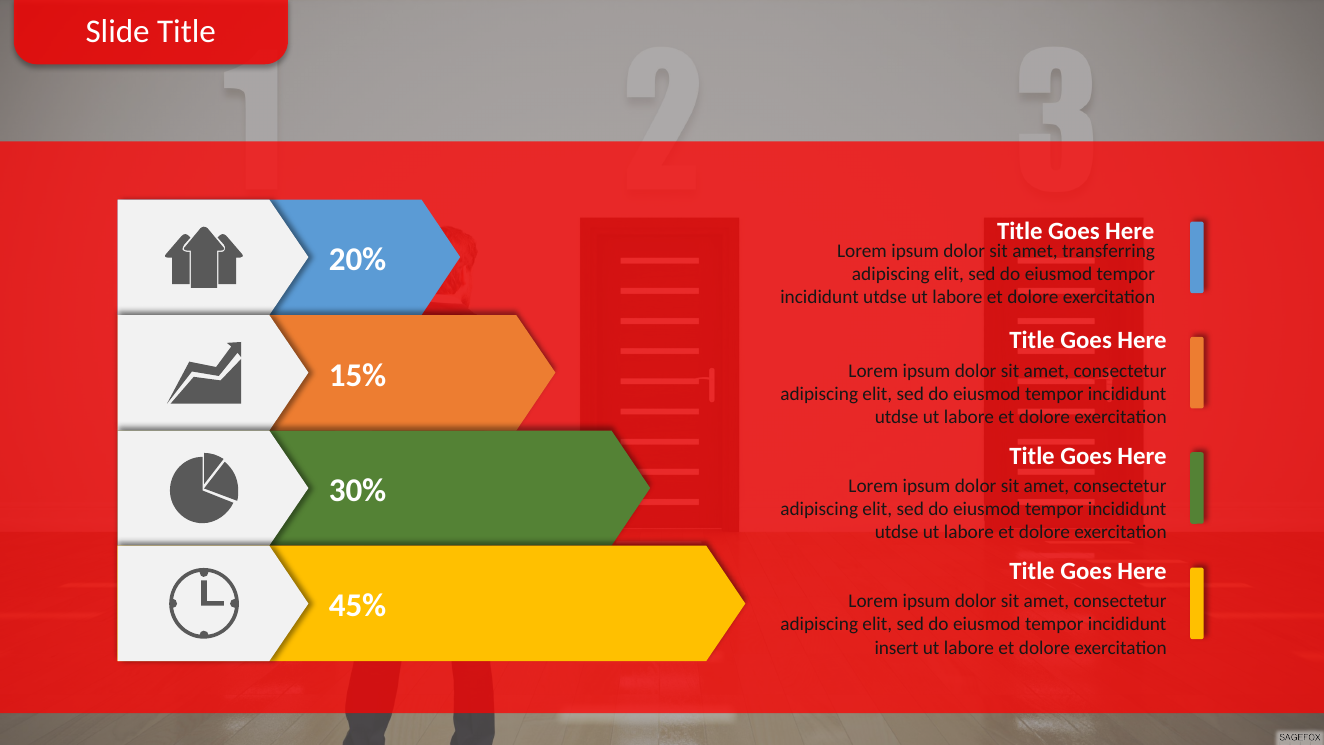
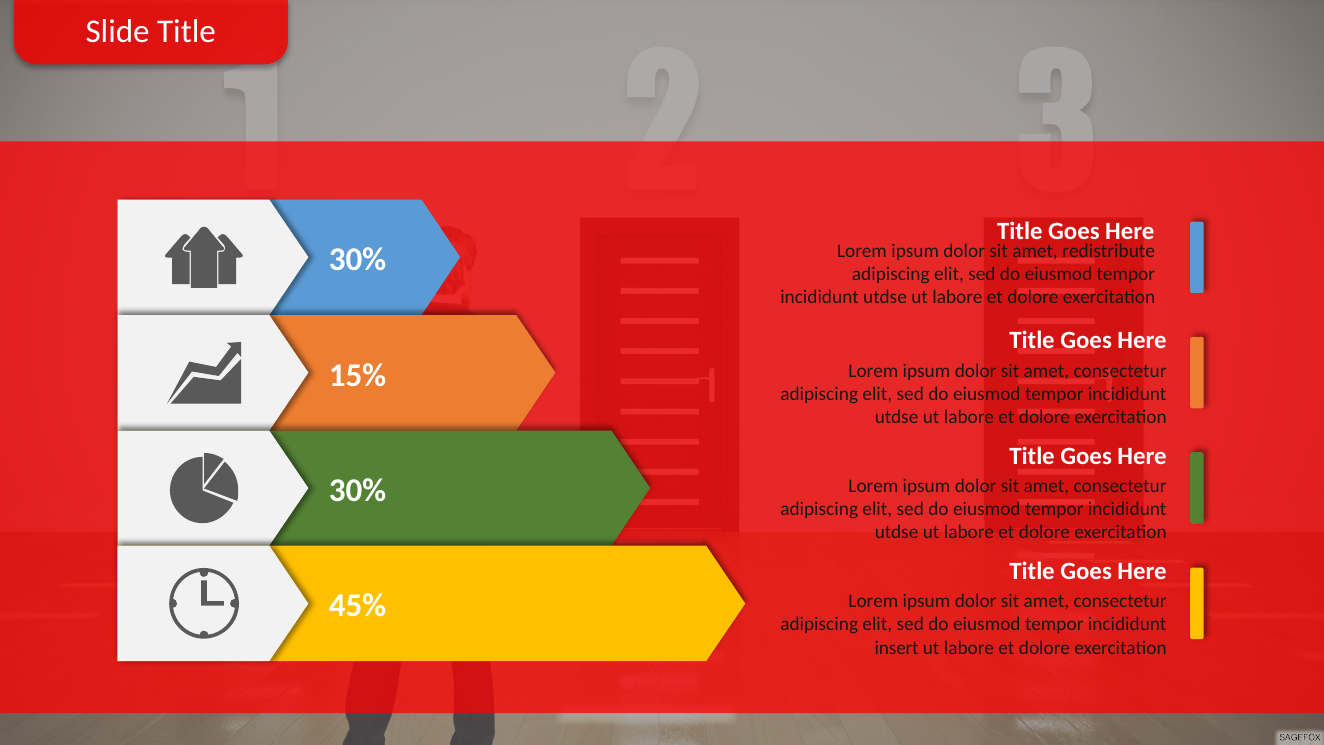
transferring: transferring -> redistribute
20% at (358, 260): 20% -> 30%
